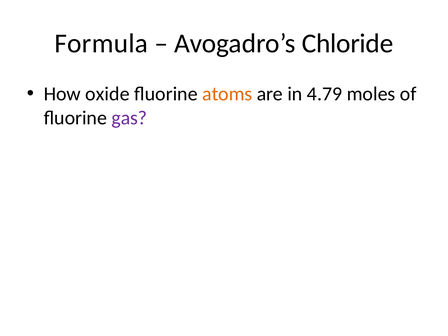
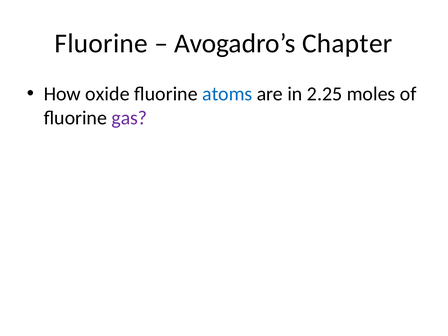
Formula at (101, 43): Formula -> Fluorine
Chloride: Chloride -> Chapter
atoms colour: orange -> blue
4.79: 4.79 -> 2.25
